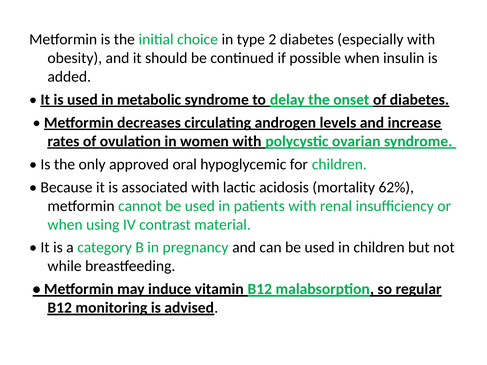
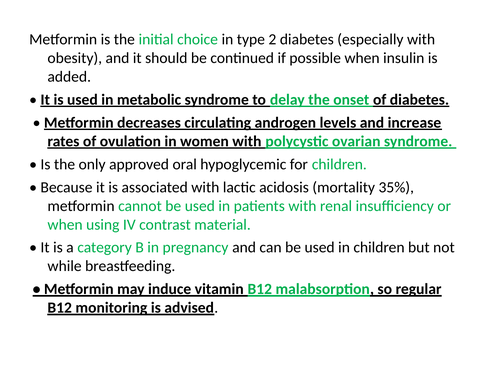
62%: 62% -> 35%
